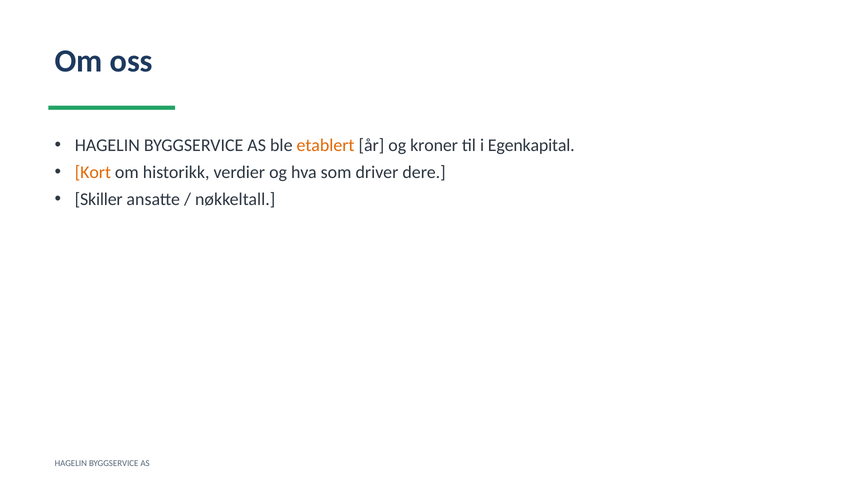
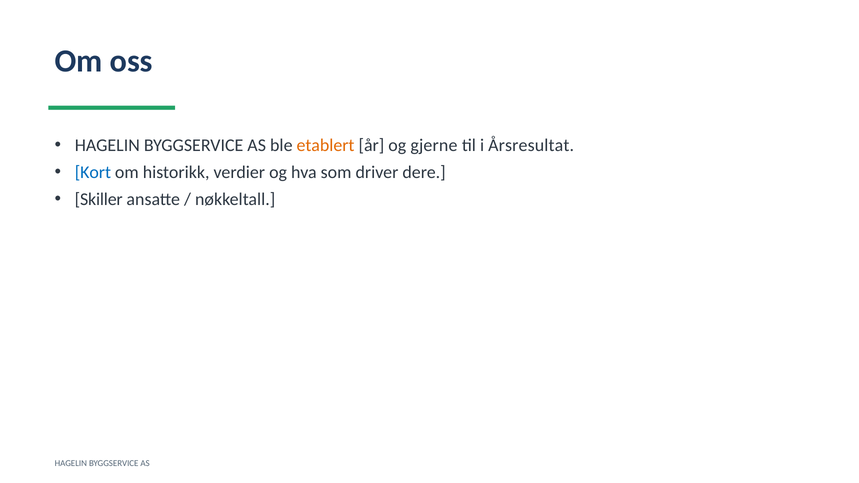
kroner: kroner -> gjerne
Egenkapital: Egenkapital -> Årsresultat
Kort colour: orange -> blue
